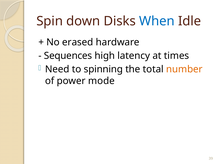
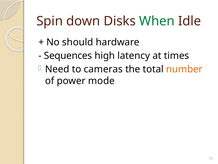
When colour: blue -> green
erased: erased -> should
spinning: spinning -> cameras
